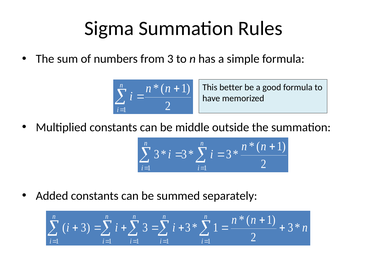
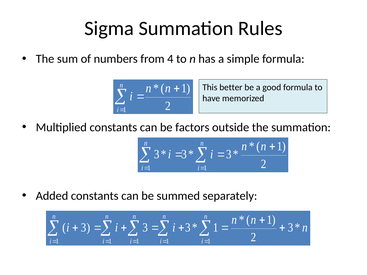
from 3: 3 -> 4
middle: middle -> factors
